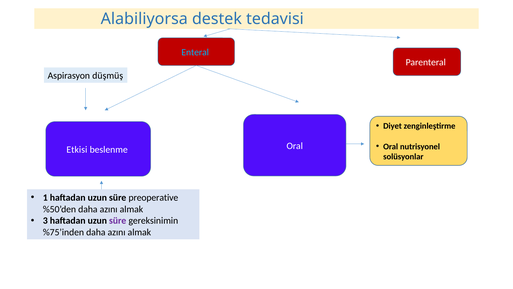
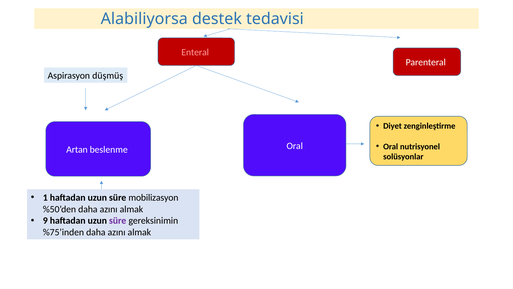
Enteral colour: light blue -> pink
Etkisi: Etkisi -> Artan
preoperative: preoperative -> mobilizasyon
3: 3 -> 9
